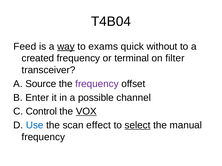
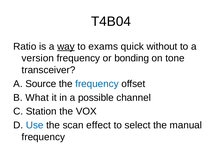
Feed: Feed -> Ratio
created: created -> version
terminal: terminal -> bonding
filter: filter -> tone
frequency at (97, 84) colour: purple -> blue
Enter: Enter -> What
Control: Control -> Station
VOX underline: present -> none
select underline: present -> none
